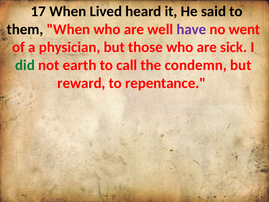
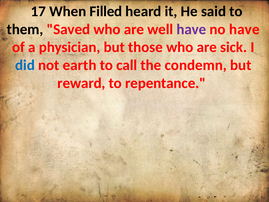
Lived: Lived -> Filled
them When: When -> Saved
no went: went -> have
did colour: green -> blue
